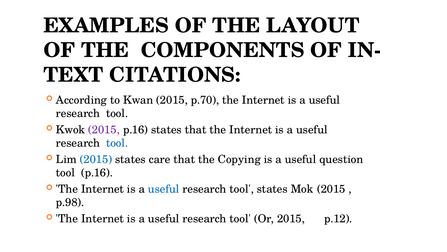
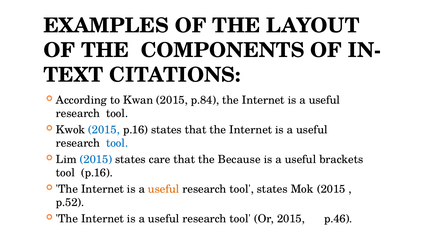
p.70: p.70 -> p.84
2015 at (104, 129) colour: purple -> blue
Copying: Copying -> Because
question: question -> brackets
useful at (164, 189) colour: blue -> orange
p.98: p.98 -> p.52
p.12: p.12 -> p.46
